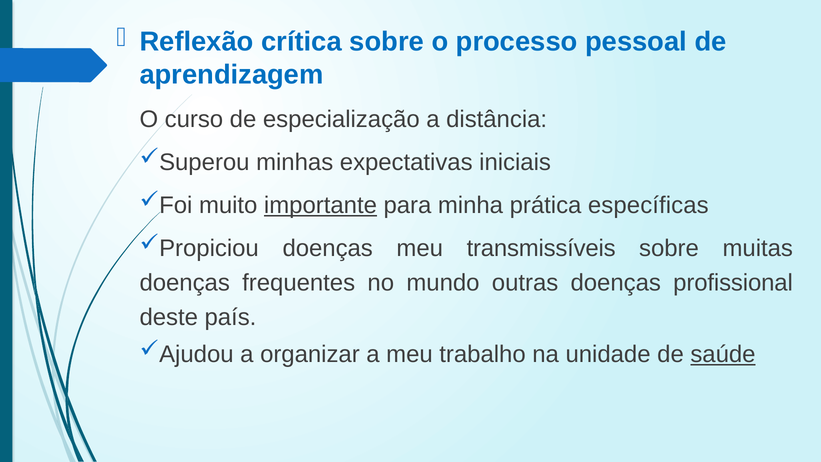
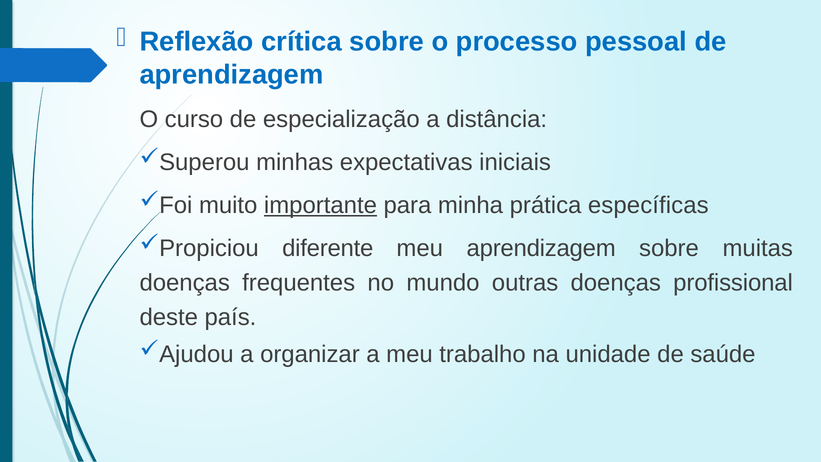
doenças at (328, 248): doenças -> diferente
meu transmissíveis: transmissíveis -> aprendizagem
saúde underline: present -> none
